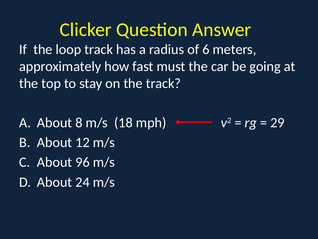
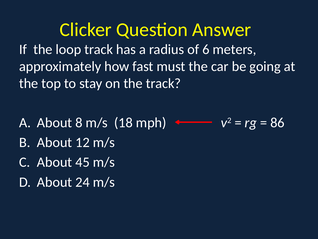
29: 29 -> 86
96: 96 -> 45
